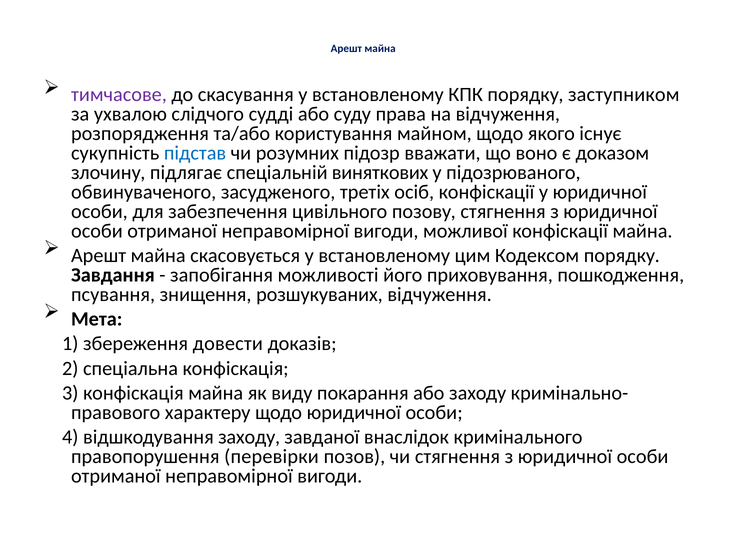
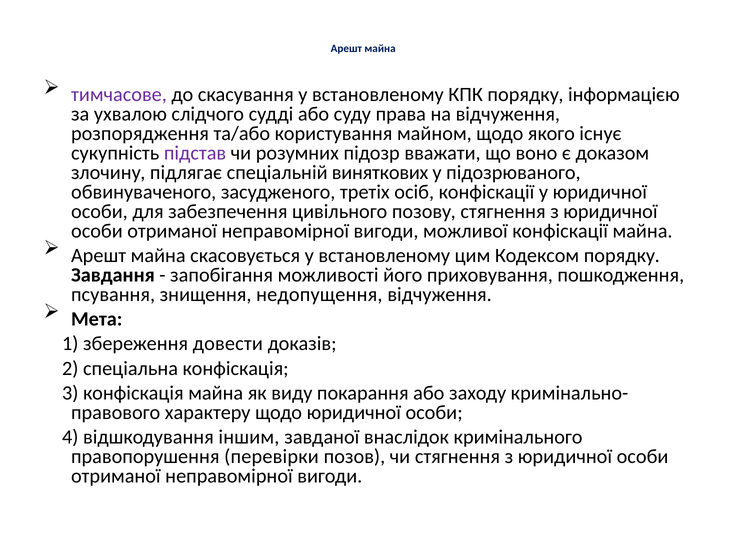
заступником: заступником -> інформацією
підстав colour: blue -> purple
розшукуваних: розшукуваних -> недопущення
відшкодування заходу: заходу -> іншим
